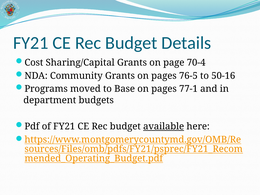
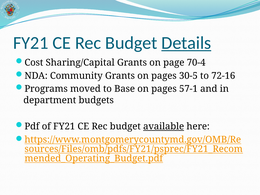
Details underline: none -> present
76-5: 76-5 -> 30-5
50-16: 50-16 -> 72-16
77-1: 77-1 -> 57-1
